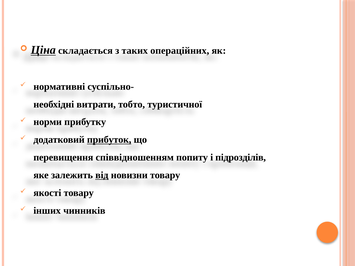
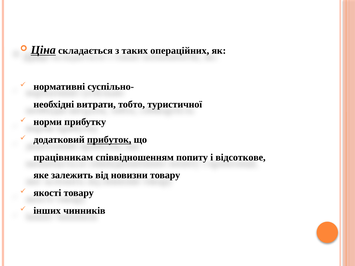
перевищення: перевищення -> працівникам
підрозділів: підрозділів -> відсоткове
від underline: present -> none
